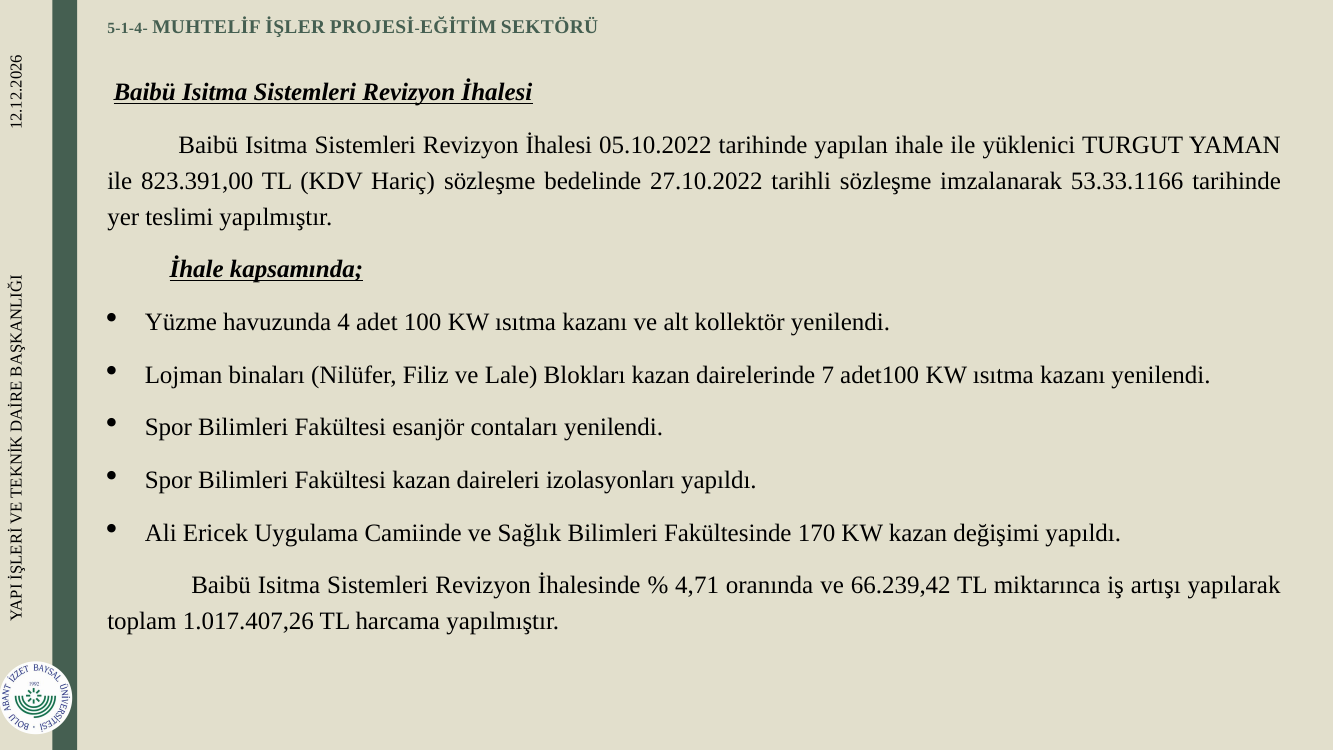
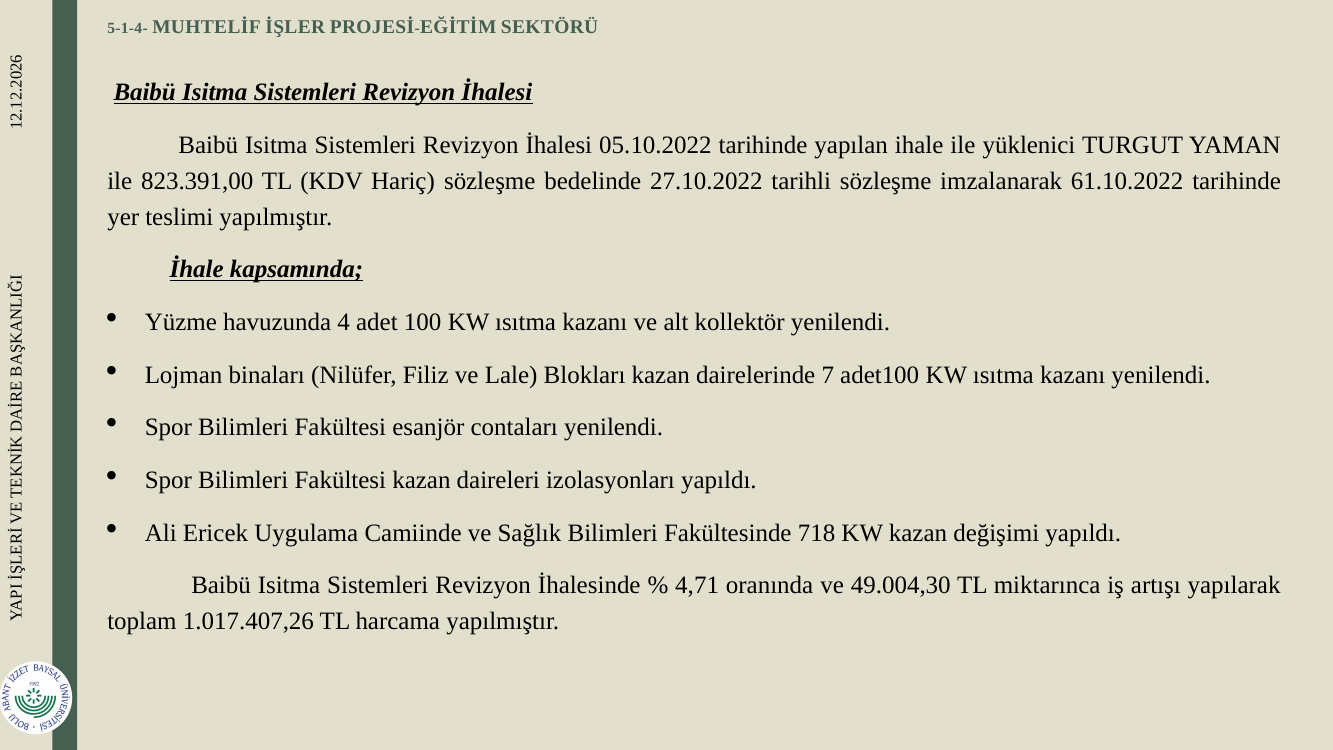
53.33.1166: 53.33.1166 -> 61.10.2022
170: 170 -> 718
66.239,42: 66.239,42 -> 49.004,30
